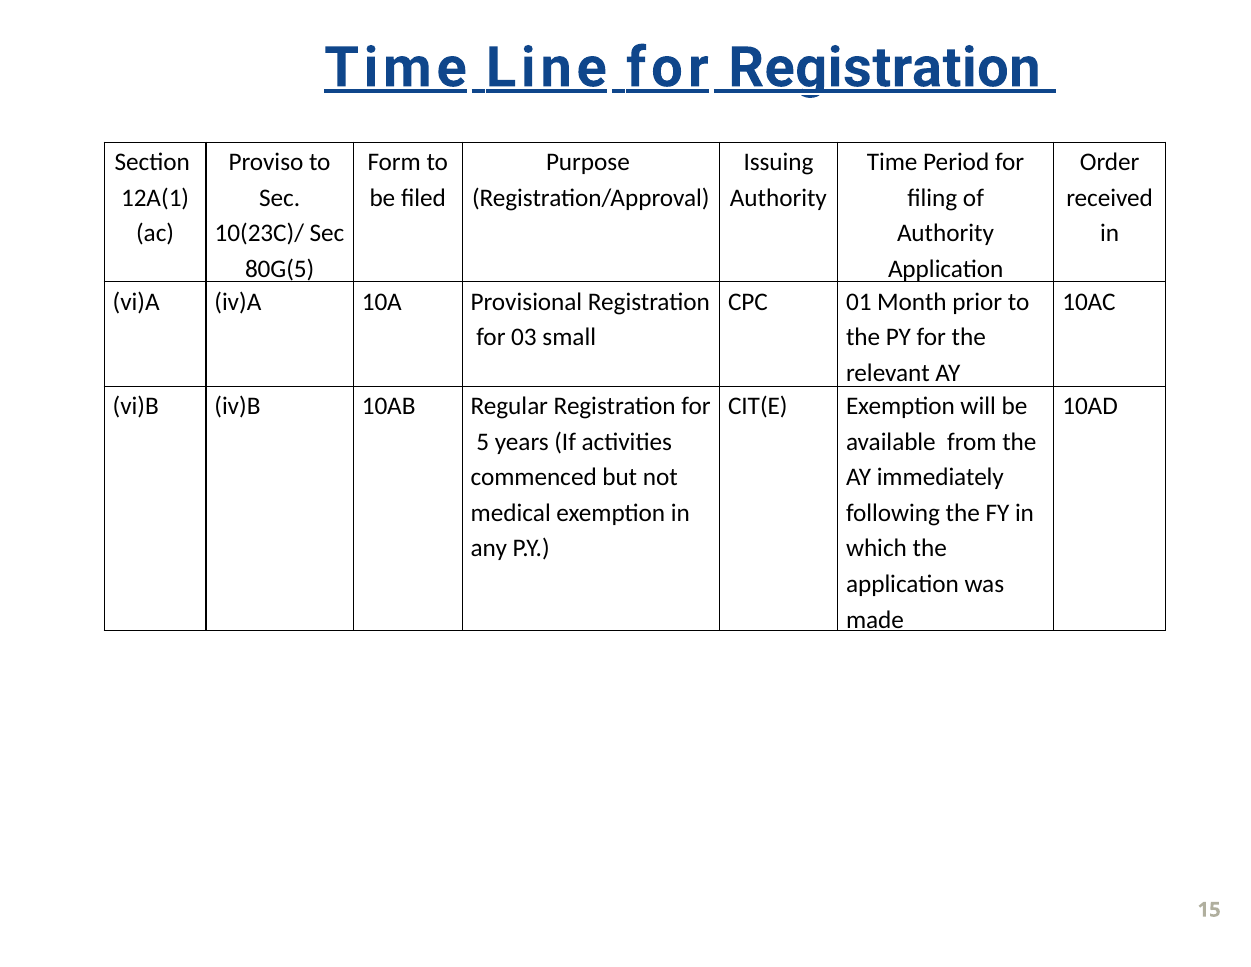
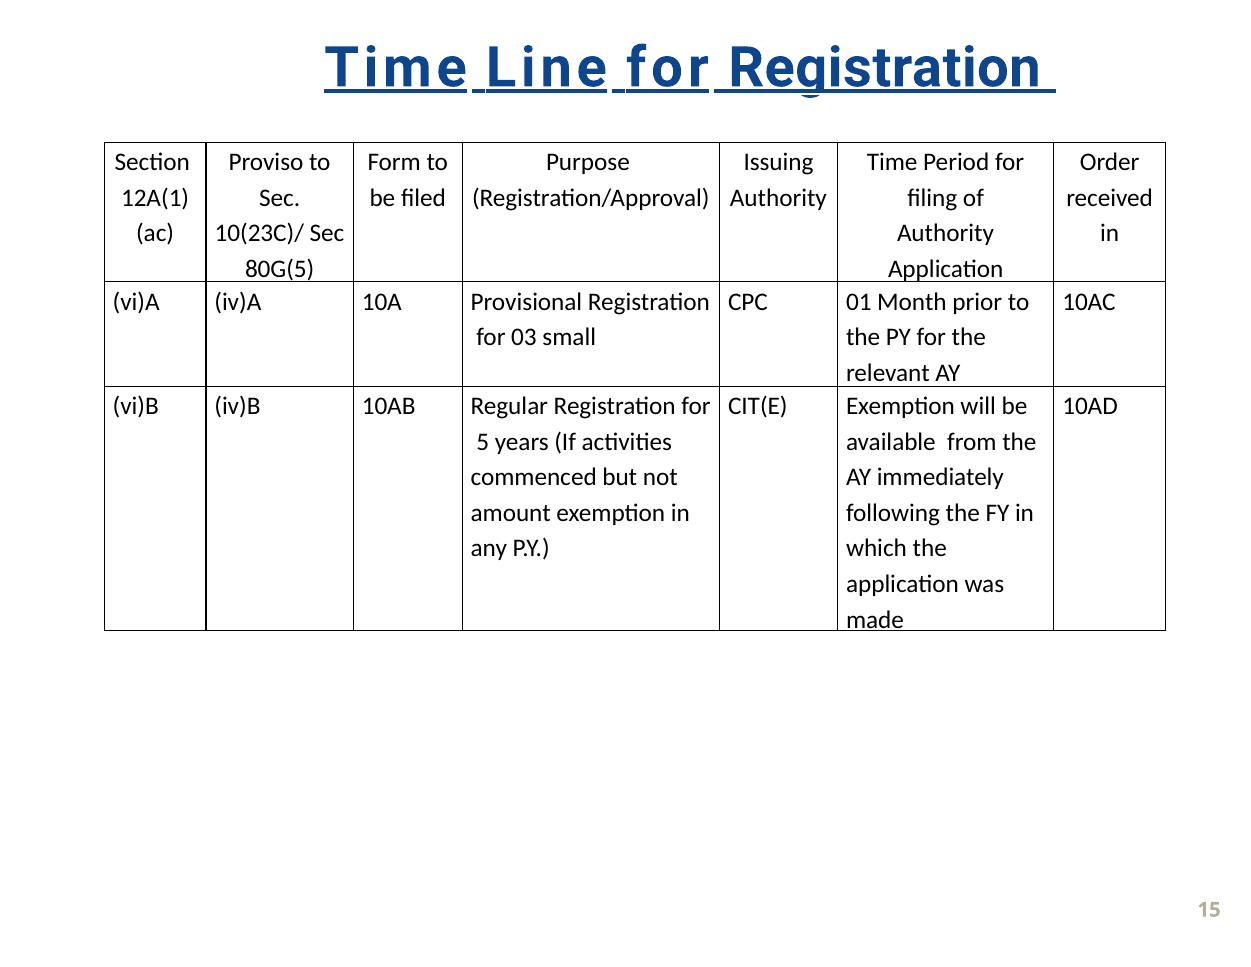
medical: medical -> amount
